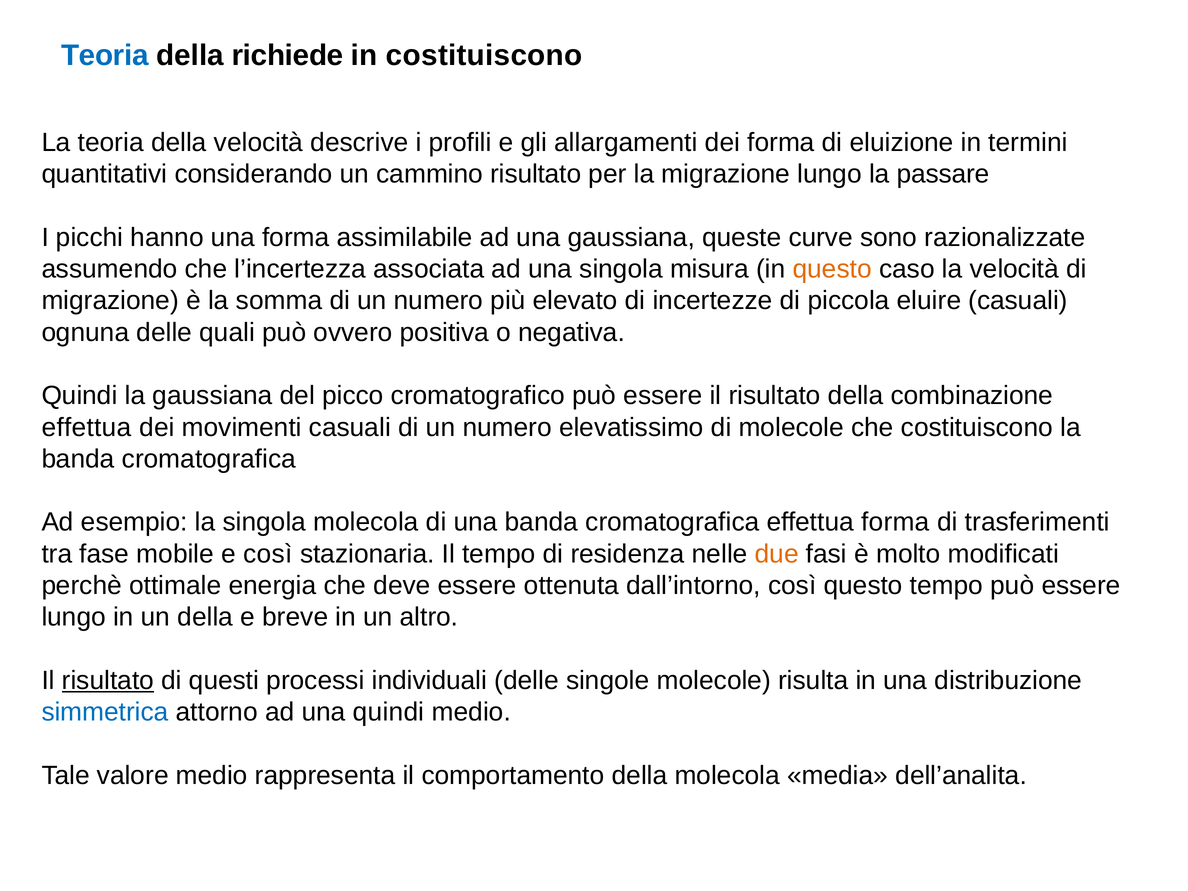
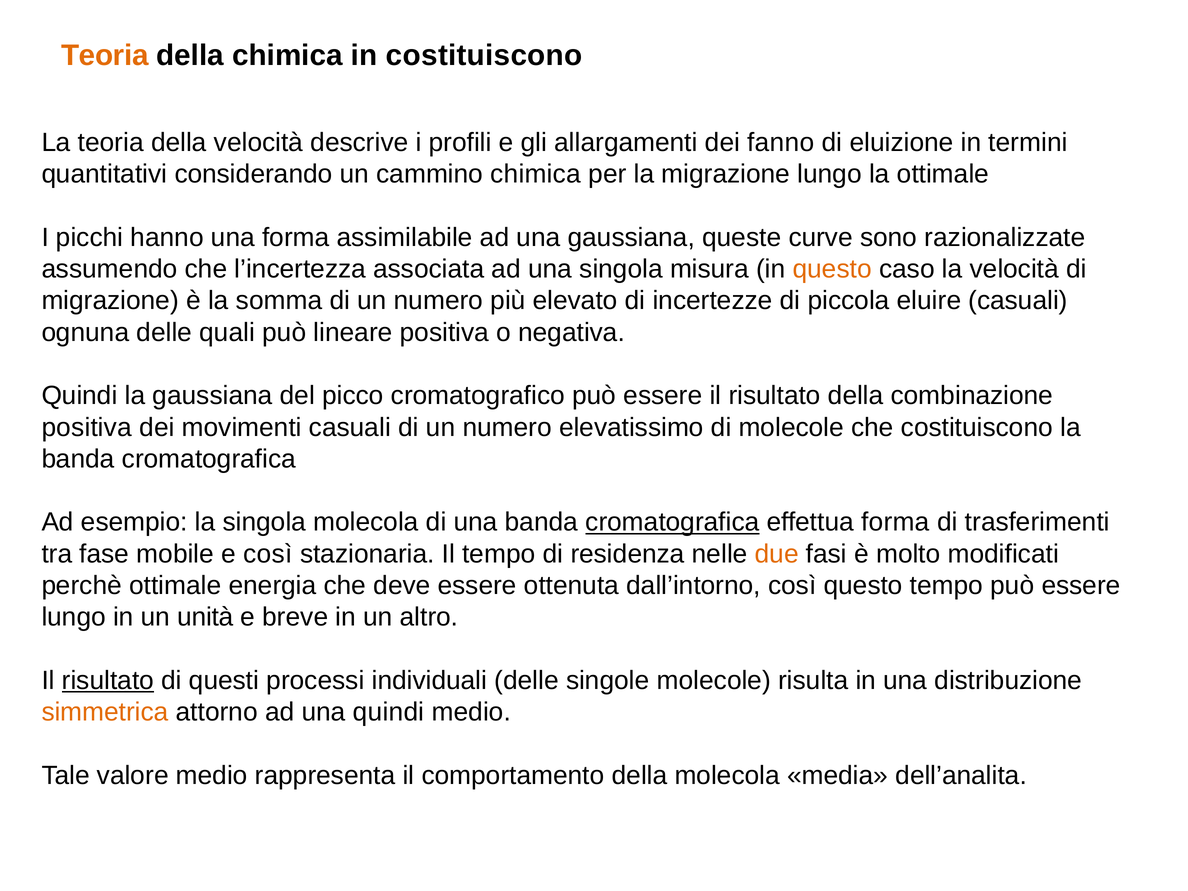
Teoria at (105, 55) colour: blue -> orange
della richiede: richiede -> chimica
dei forma: forma -> fanno
cammino risultato: risultato -> chimica
la passare: passare -> ottimale
ovvero: ovvero -> lineare
effettua at (87, 427): effettua -> positiva
cromatografica at (672, 522) underline: none -> present
un della: della -> unità
simmetrica colour: blue -> orange
